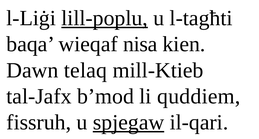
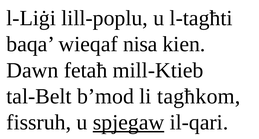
lill-poplu underline: present -> none
telaq: telaq -> fetaħ
tal-Jafx: tal-Jafx -> tal-Belt
quddiem: quddiem -> tagħkom
